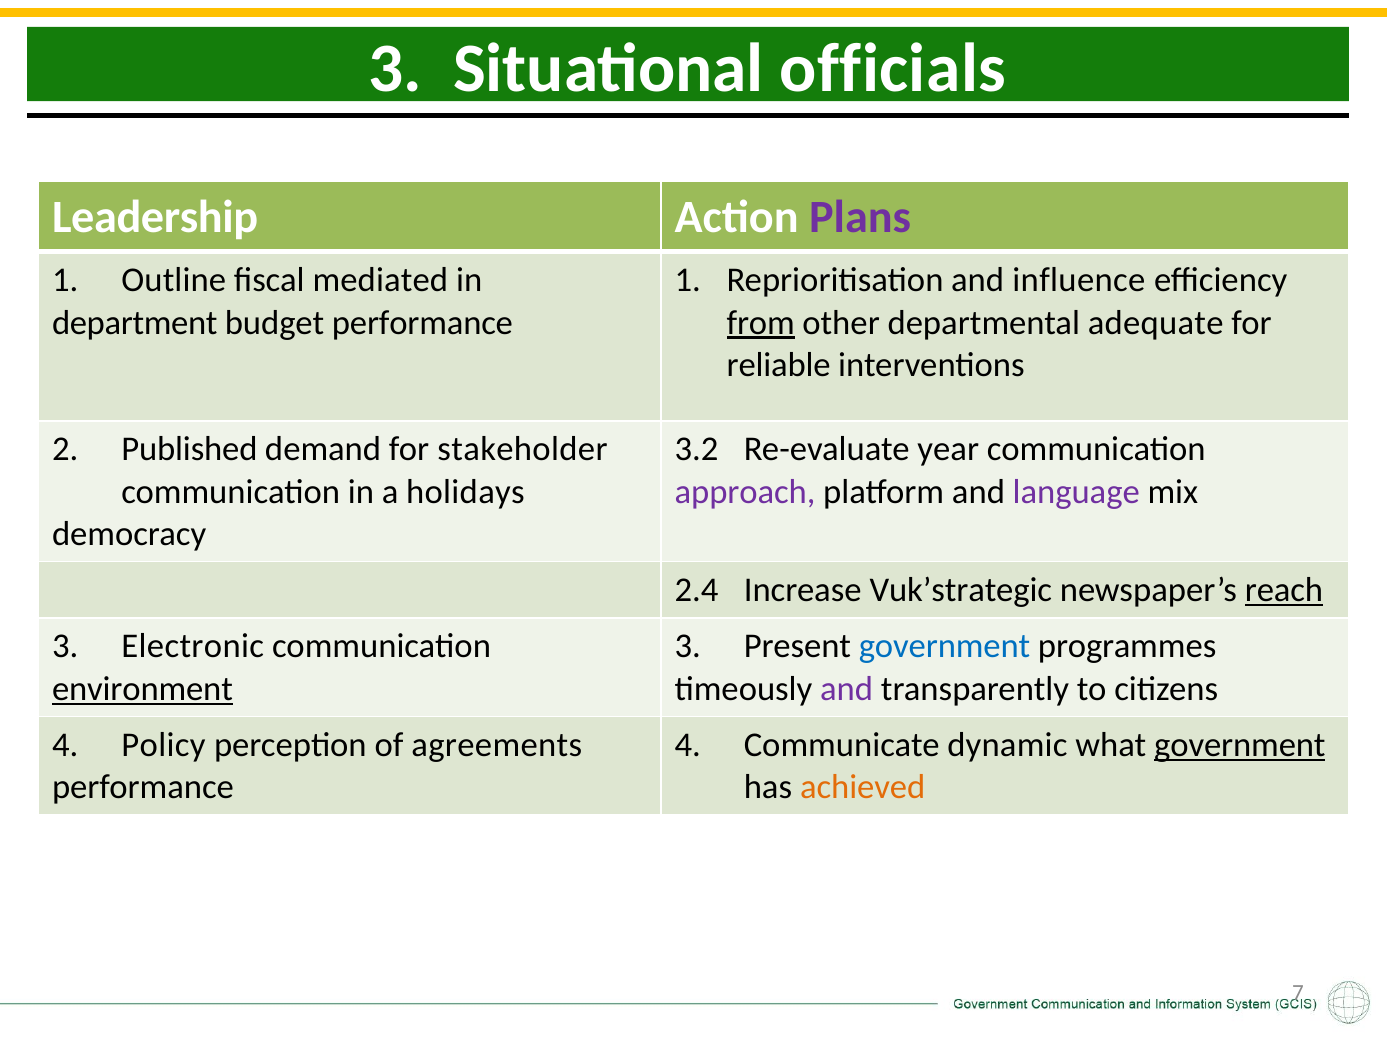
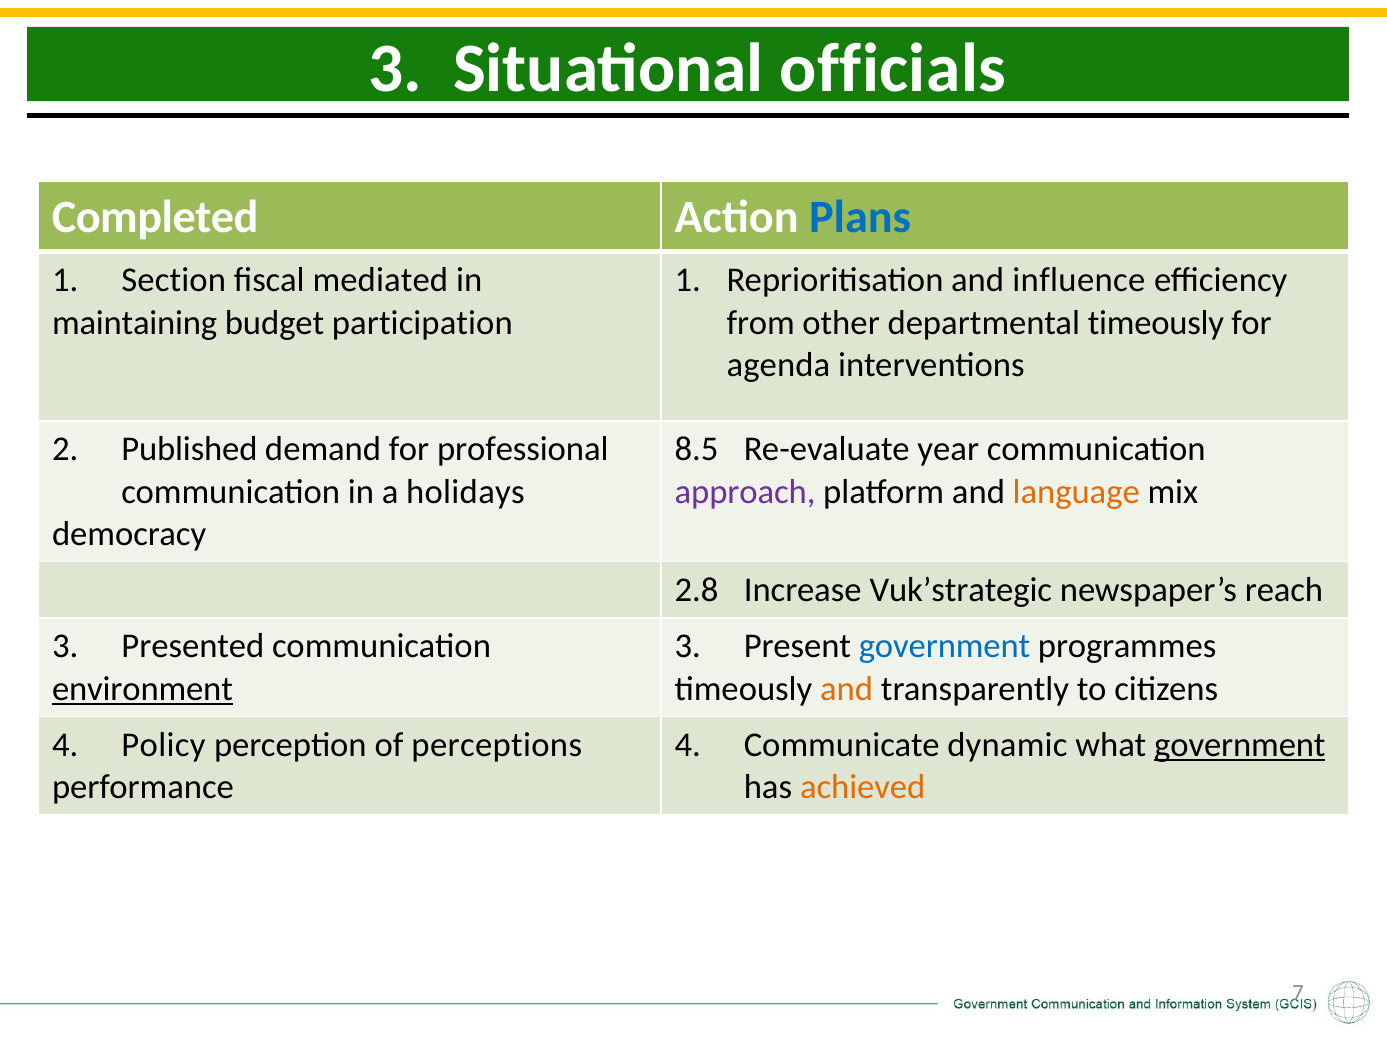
Leadership: Leadership -> Completed
Plans colour: purple -> blue
Outline: Outline -> Section
department: department -> maintaining
budget performance: performance -> participation
from underline: present -> none
departmental adequate: adequate -> timeously
reliable: reliable -> agenda
stakeholder: stakeholder -> professional
3.2: 3.2 -> 8.5
language colour: purple -> orange
2.4: 2.4 -> 2.8
reach underline: present -> none
Electronic: Electronic -> Presented
and at (847, 689) colour: purple -> orange
agreements: agreements -> perceptions
